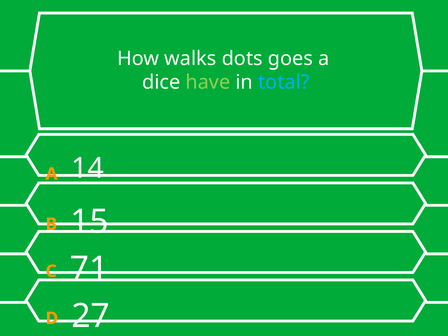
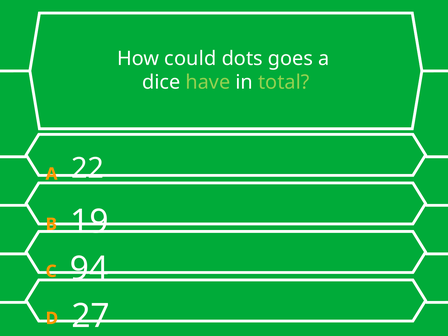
walks: walks -> could
total colour: light blue -> light green
14: 14 -> 22
15: 15 -> 19
71: 71 -> 94
